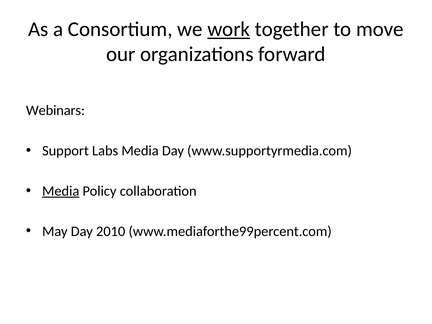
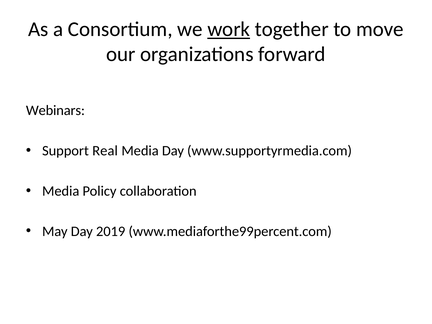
Labs: Labs -> Real
Media at (61, 191) underline: present -> none
2010: 2010 -> 2019
